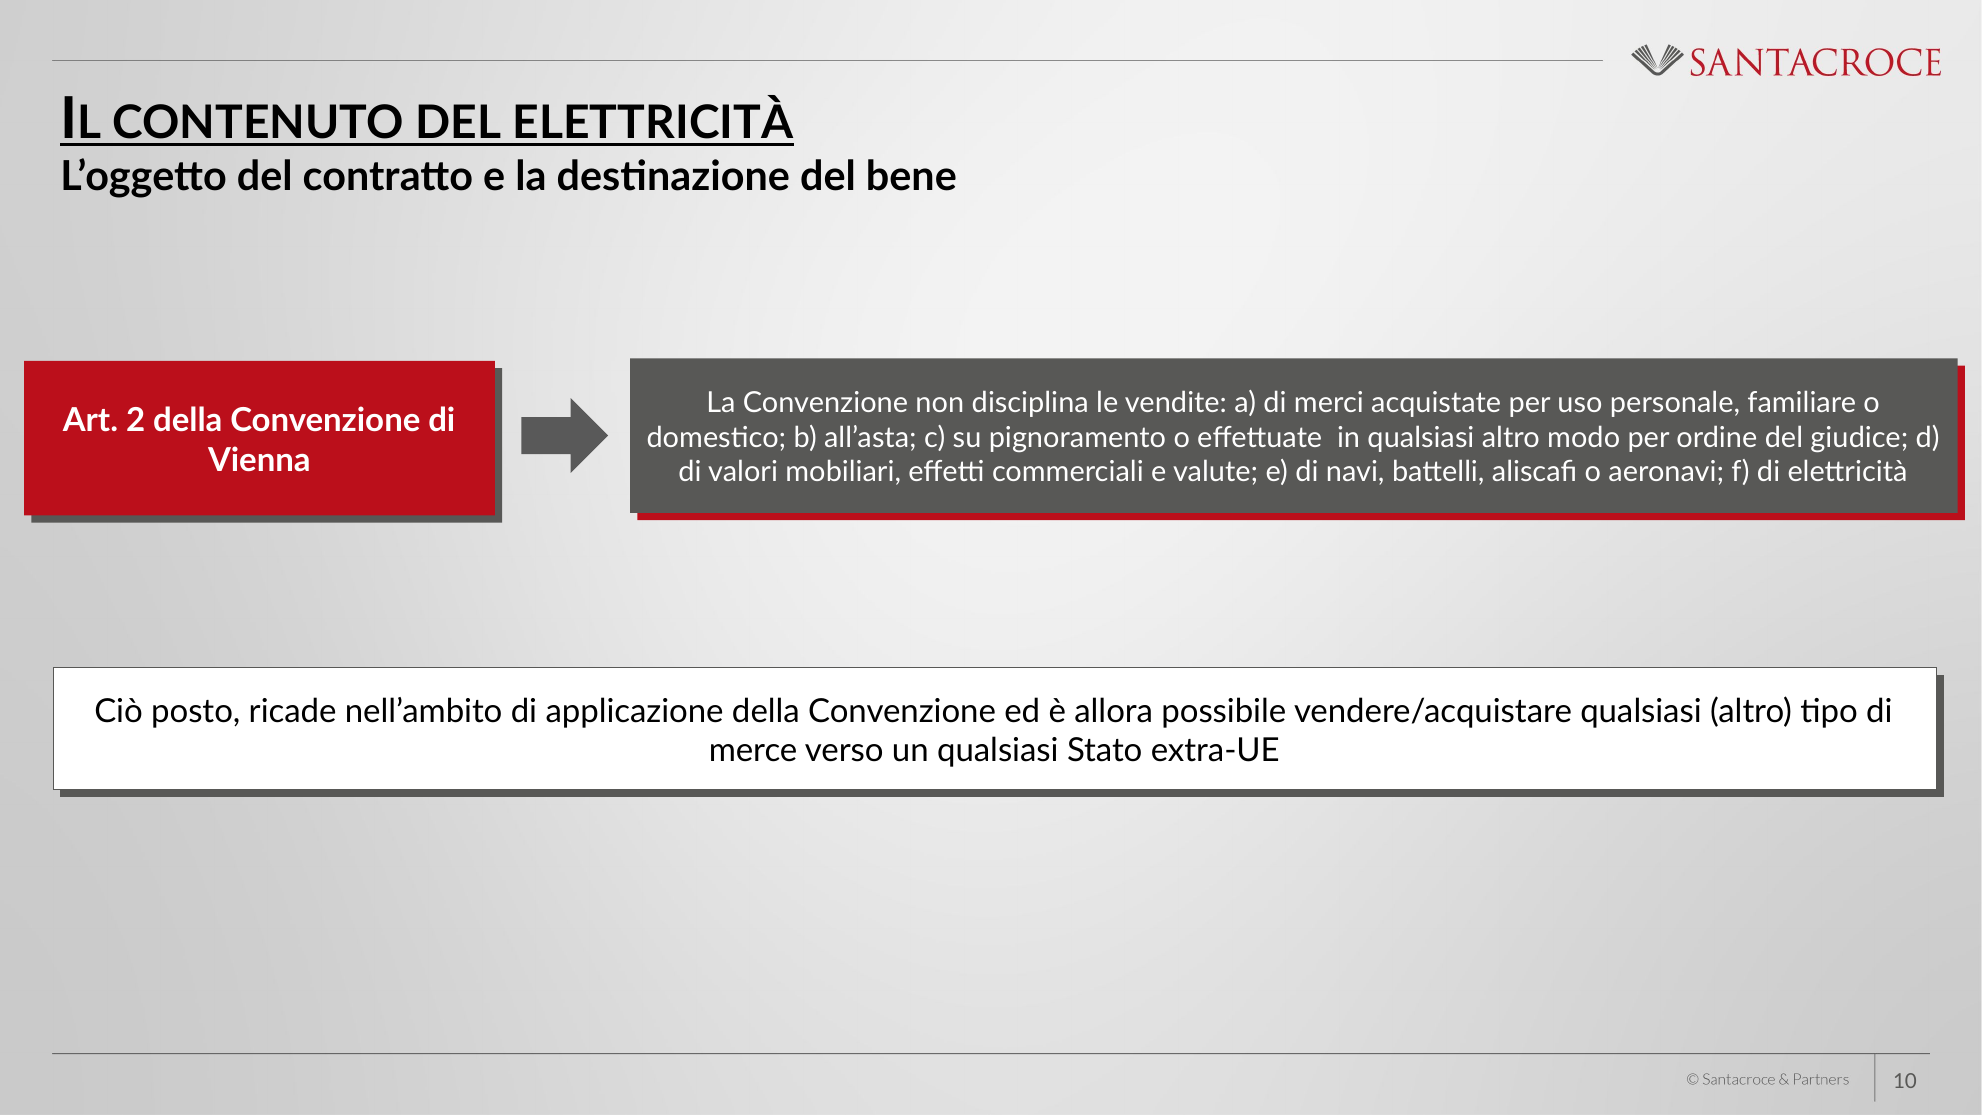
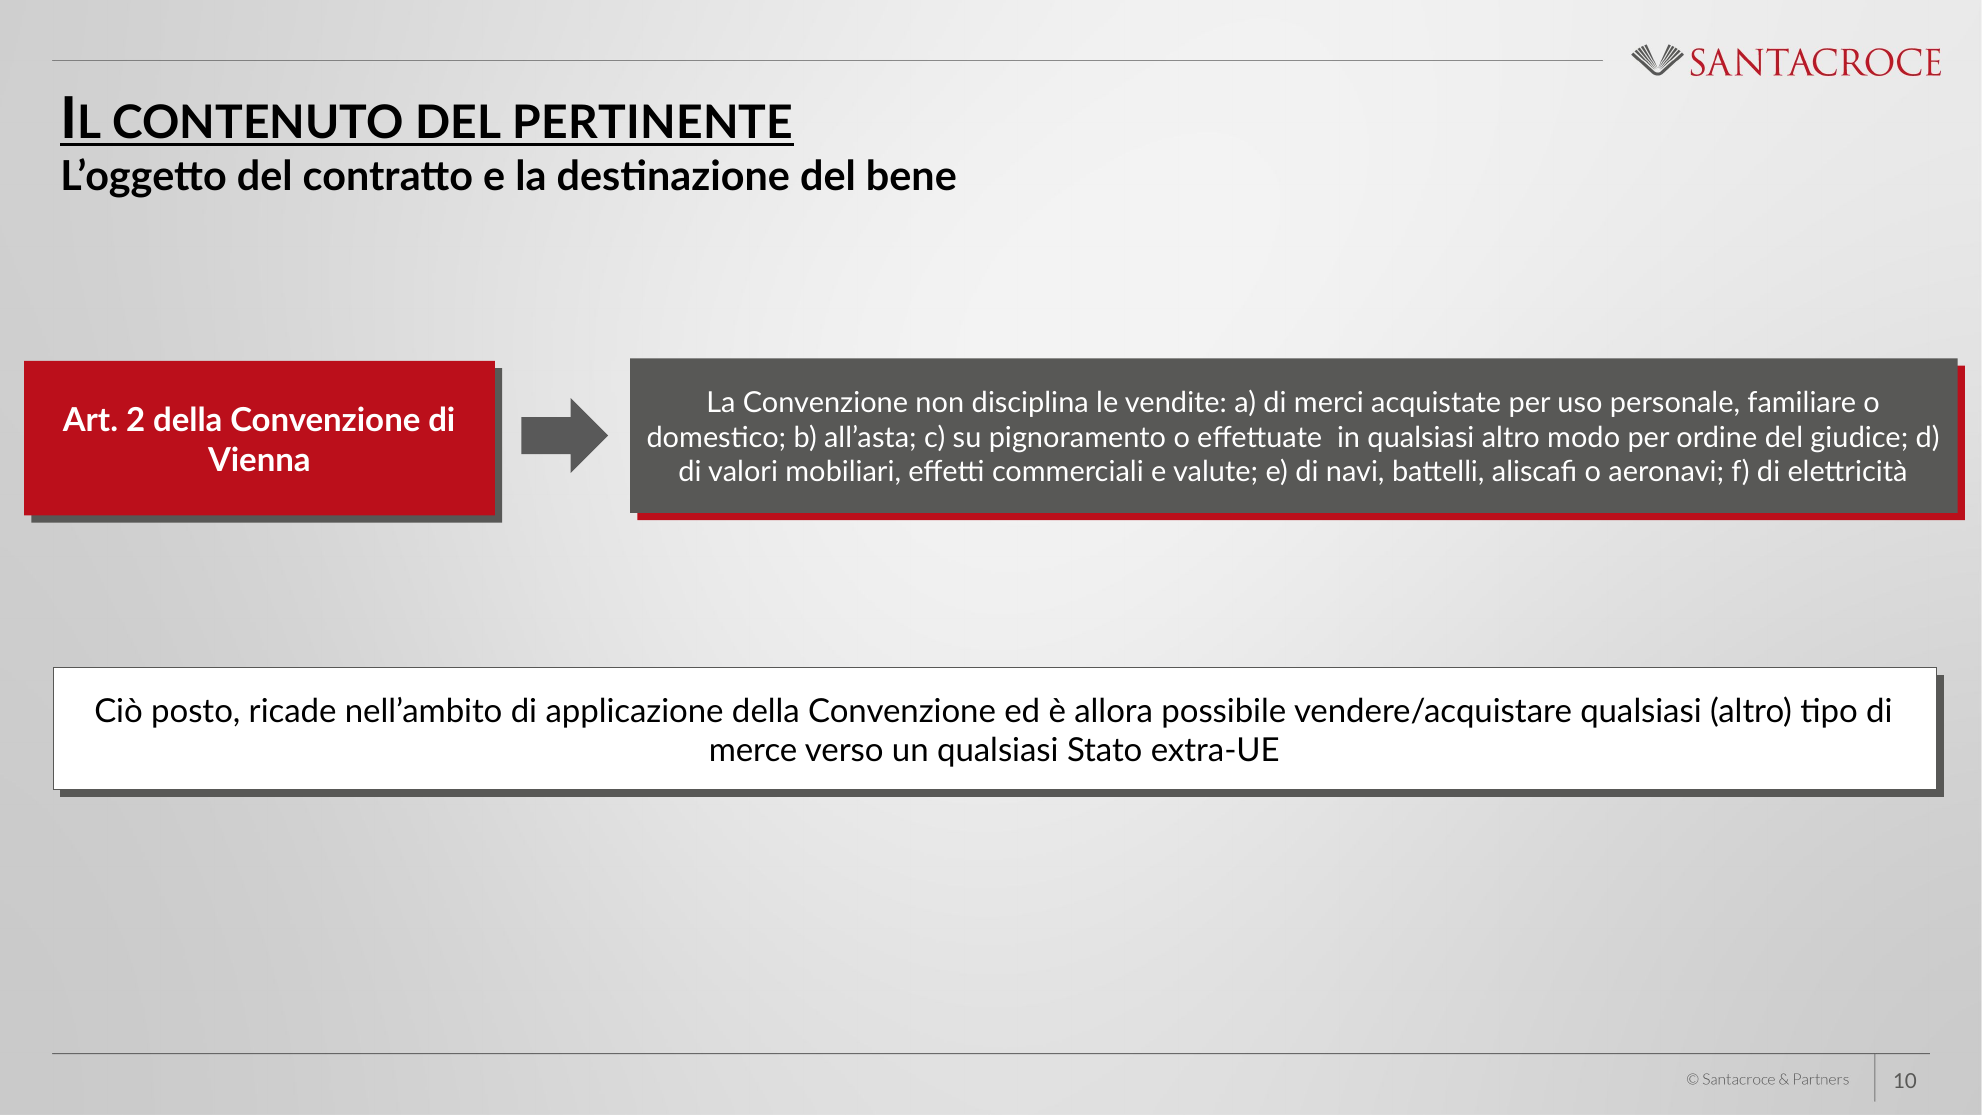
DEL ELETTRICITÀ: ELETTRICITÀ -> PERTINENTE
